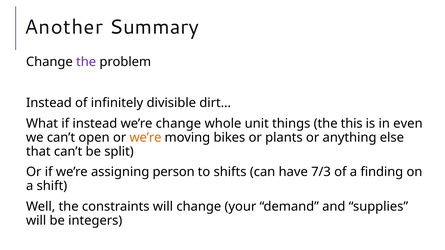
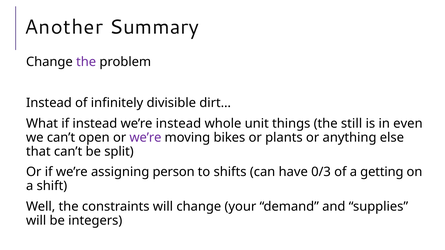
we’re change: change -> instead
this: this -> still
we’re at (145, 138) colour: orange -> purple
7/3: 7/3 -> 0/3
finding: finding -> getting
